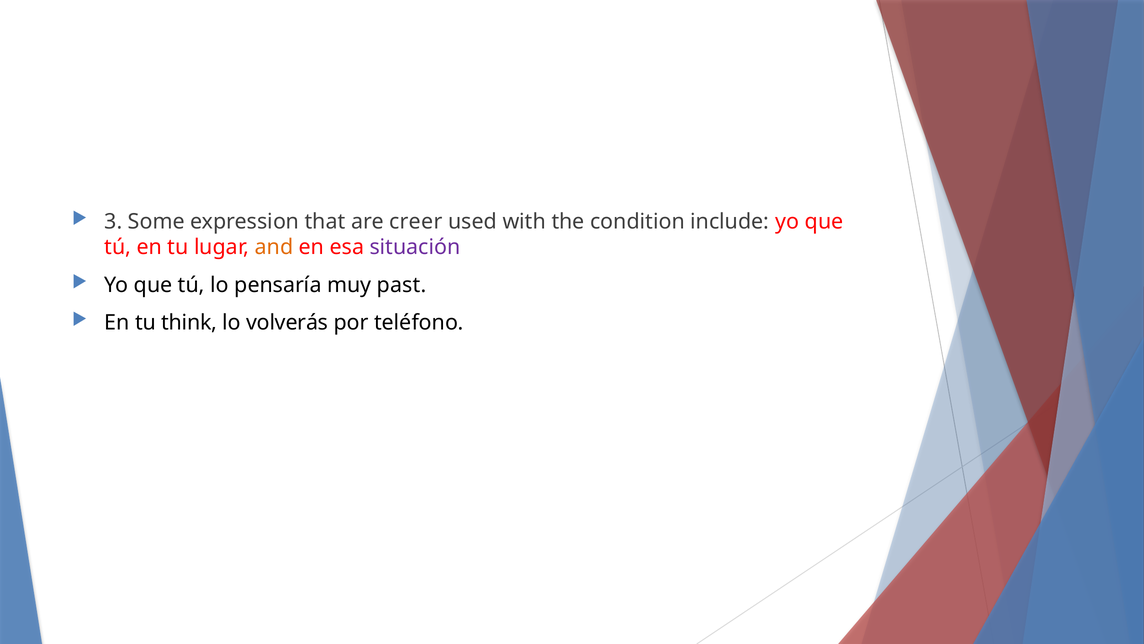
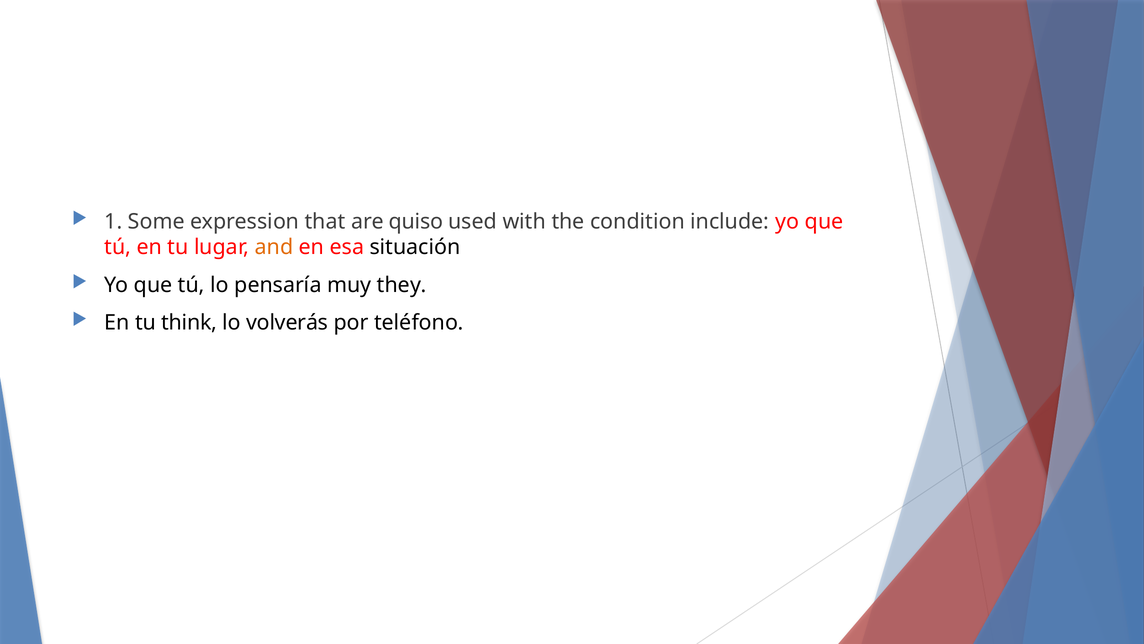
3: 3 -> 1
creer: creer -> quiso
situación colour: purple -> black
past: past -> they
